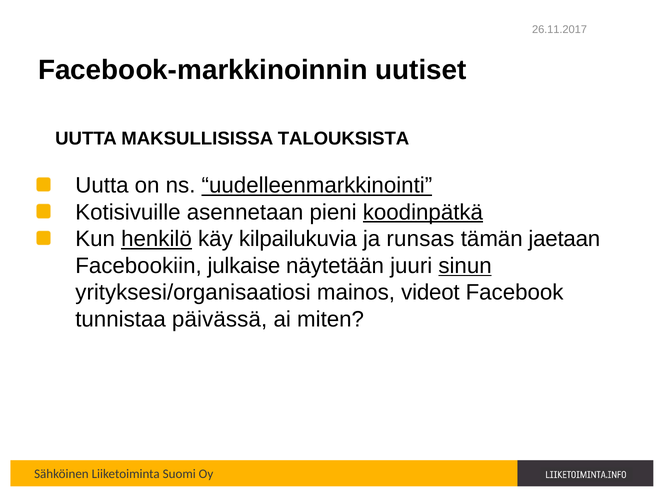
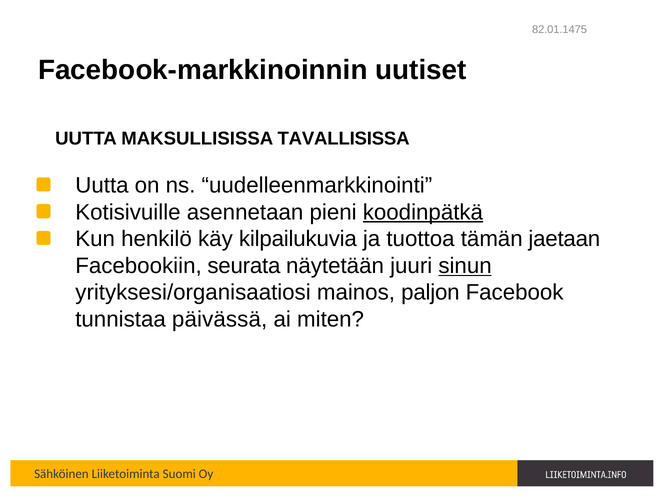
26.11.2017: 26.11.2017 -> 82.01.1475
TALOUKSISTA: TALOUKSISTA -> TAVALLISISSA
uudelleenmarkkinointi underline: present -> none
henkilö underline: present -> none
runsas: runsas -> tuottoa
julkaise: julkaise -> seurata
videot: videot -> paljon
